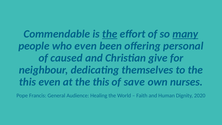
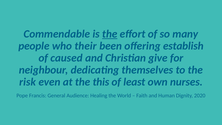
many underline: present -> none
who even: even -> their
personal: personal -> establish
this at (28, 82): this -> risk
save: save -> least
